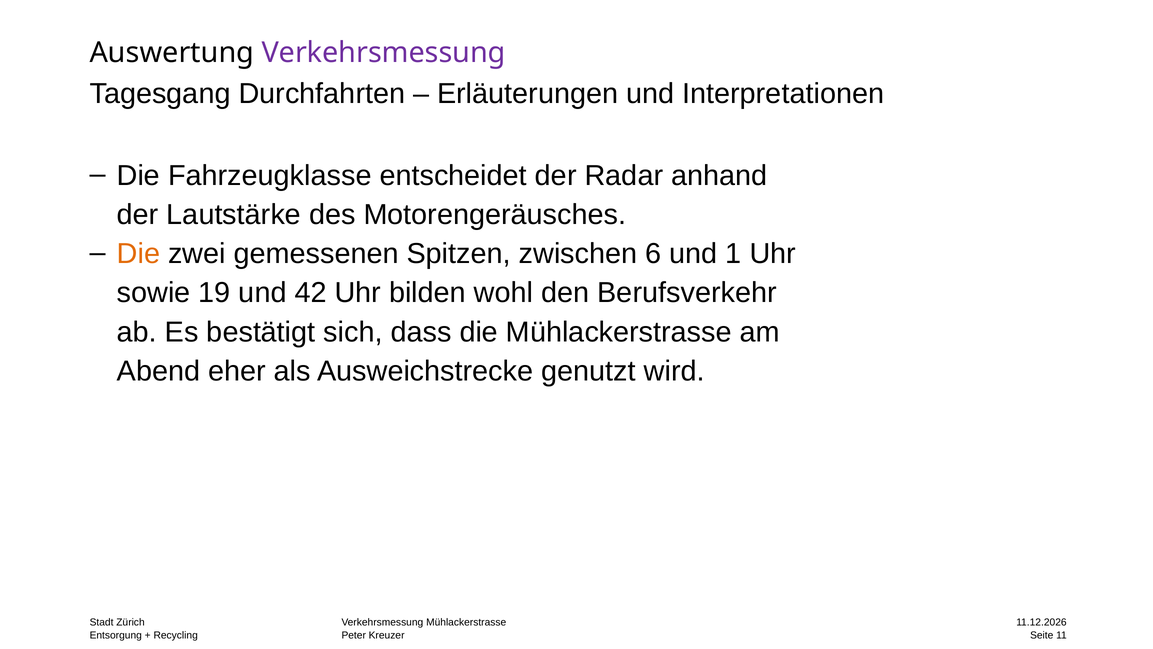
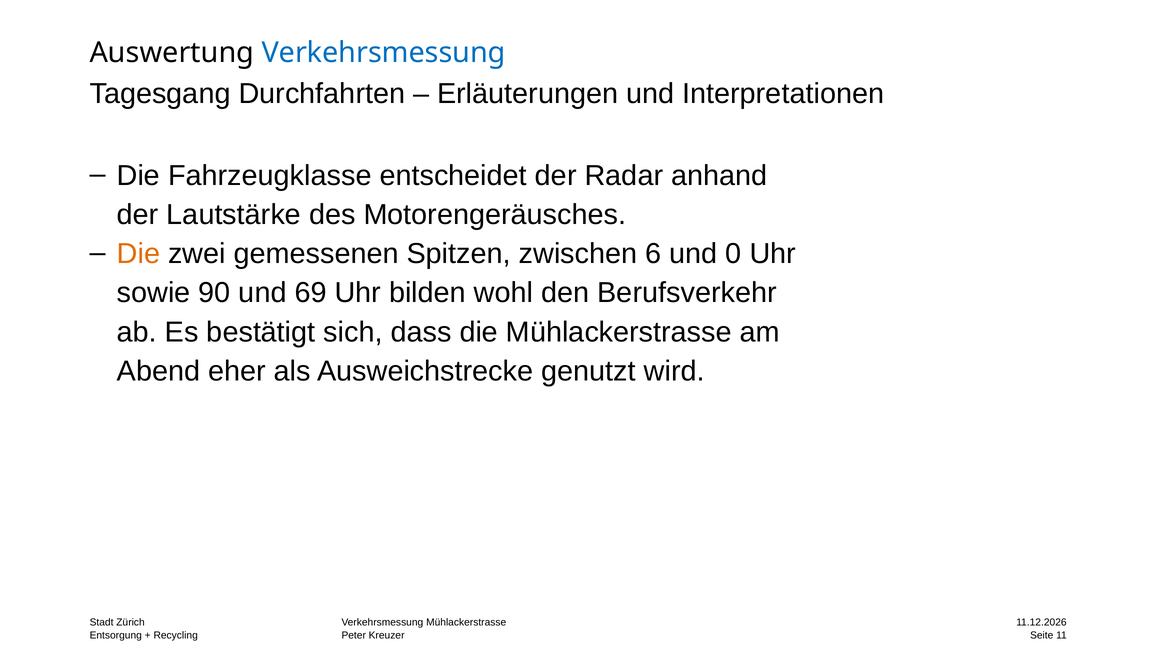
Verkehrsmessung at (384, 53) colour: purple -> blue
1: 1 -> 0
19: 19 -> 90
42: 42 -> 69
